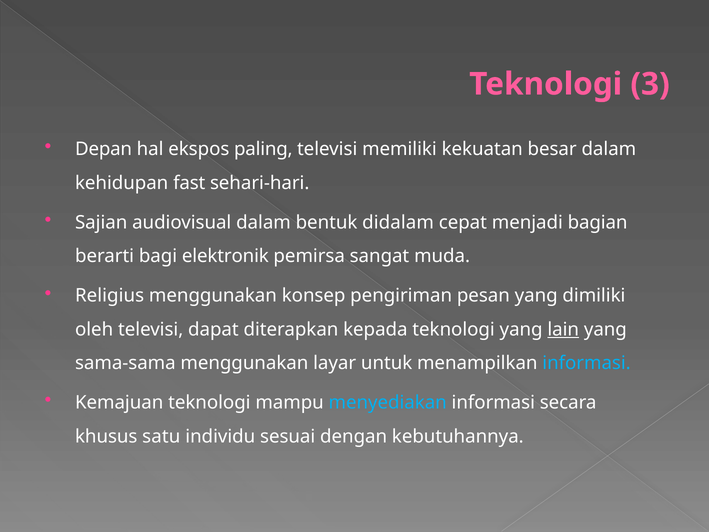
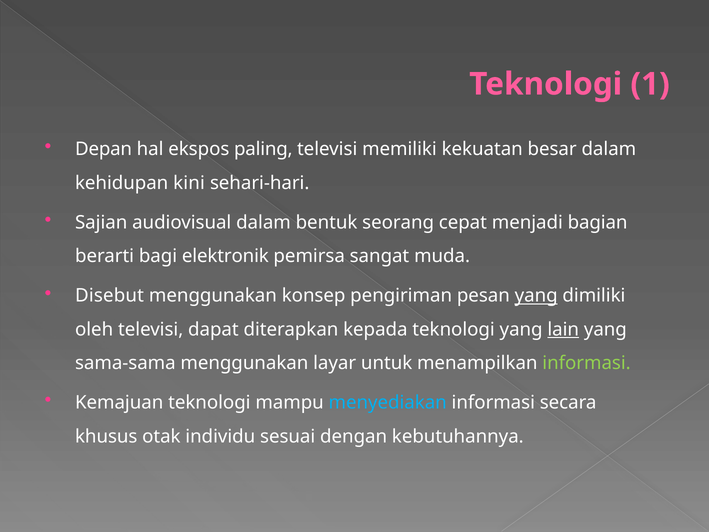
3: 3 -> 1
fast: fast -> kini
didalam: didalam -> seorang
Religius: Religius -> Disebut
yang at (536, 296) underline: none -> present
informasi at (587, 363) colour: light blue -> light green
satu: satu -> otak
